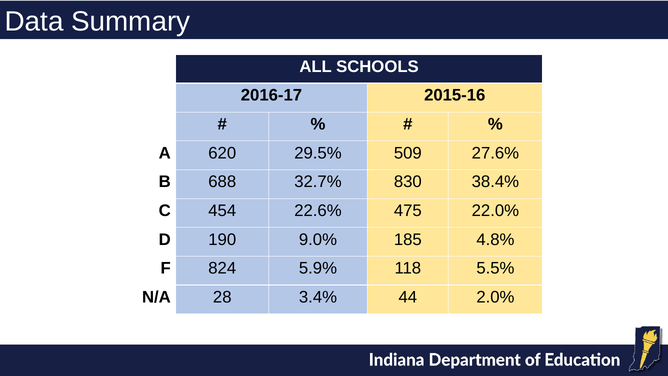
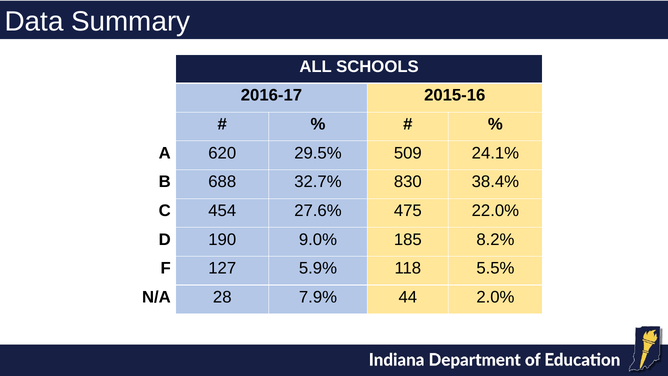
27.6%: 27.6% -> 24.1%
22.6%: 22.6% -> 27.6%
4.8%: 4.8% -> 8.2%
824: 824 -> 127
3.4%: 3.4% -> 7.9%
